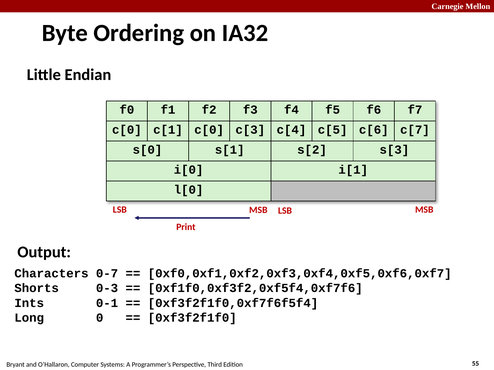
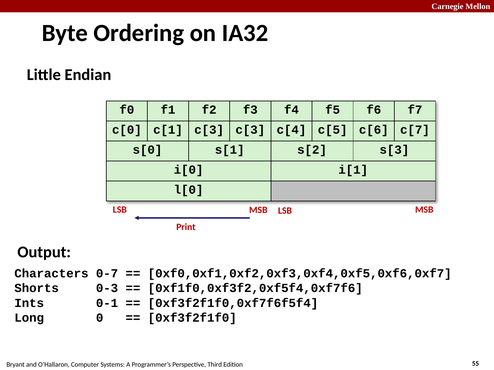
c[1 c[0: c[0 -> c[3
